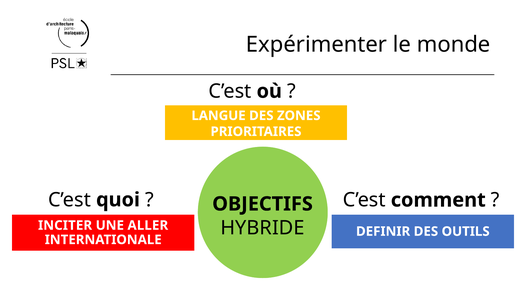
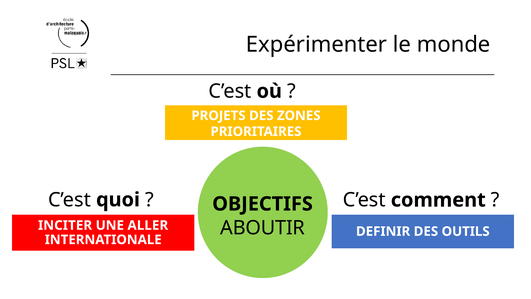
LANGUE: LANGUE -> PROJETS
HYBRIDE: HYBRIDE -> ABOUTIR
